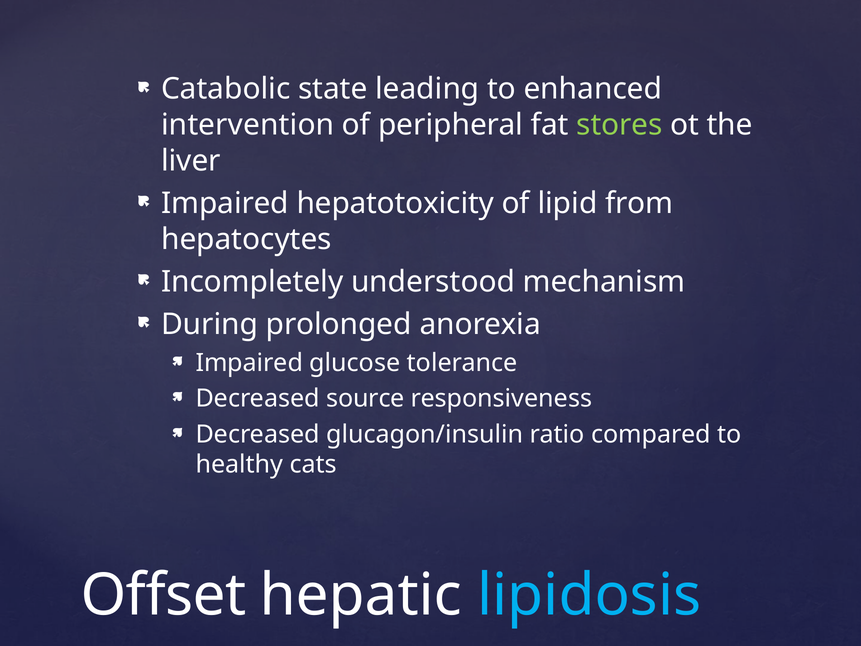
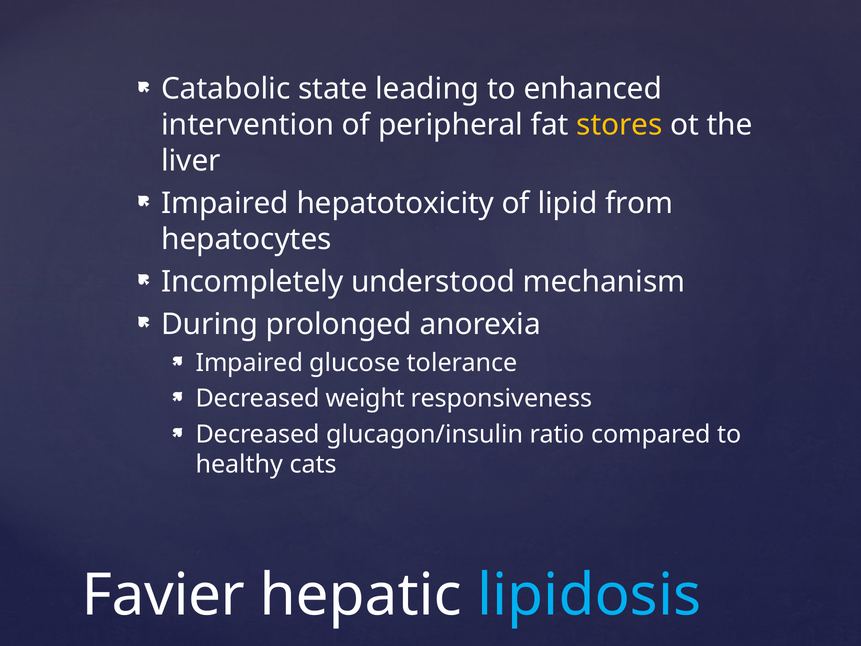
stores colour: light green -> yellow
source: source -> weight
Offset: Offset -> Favier
